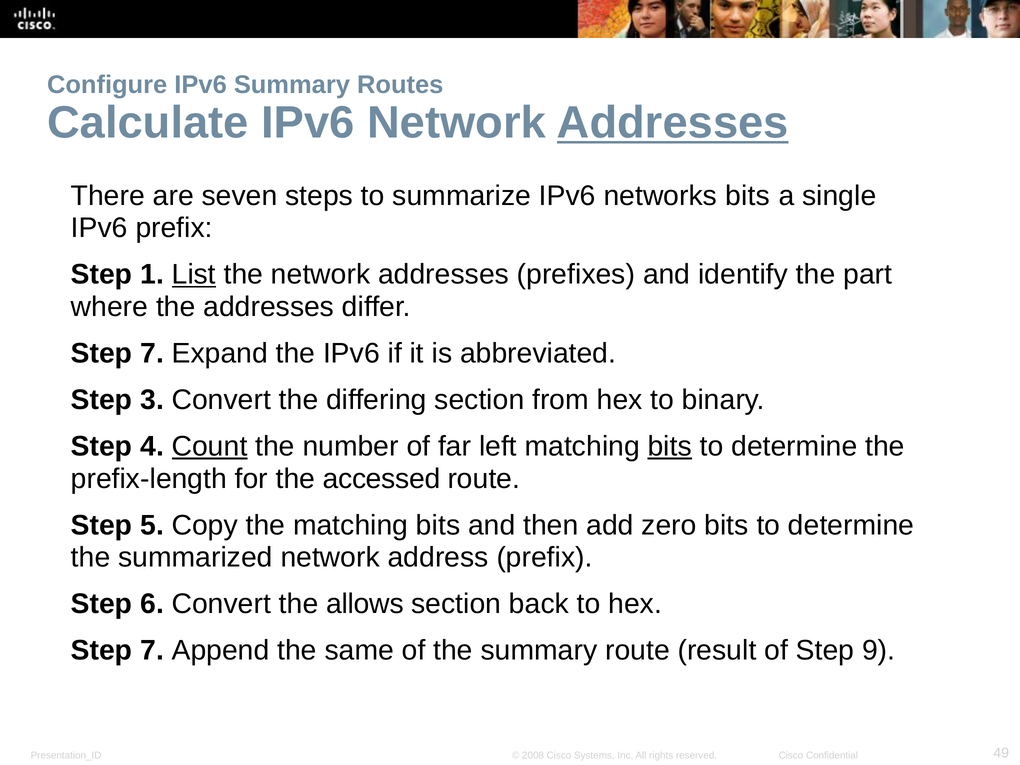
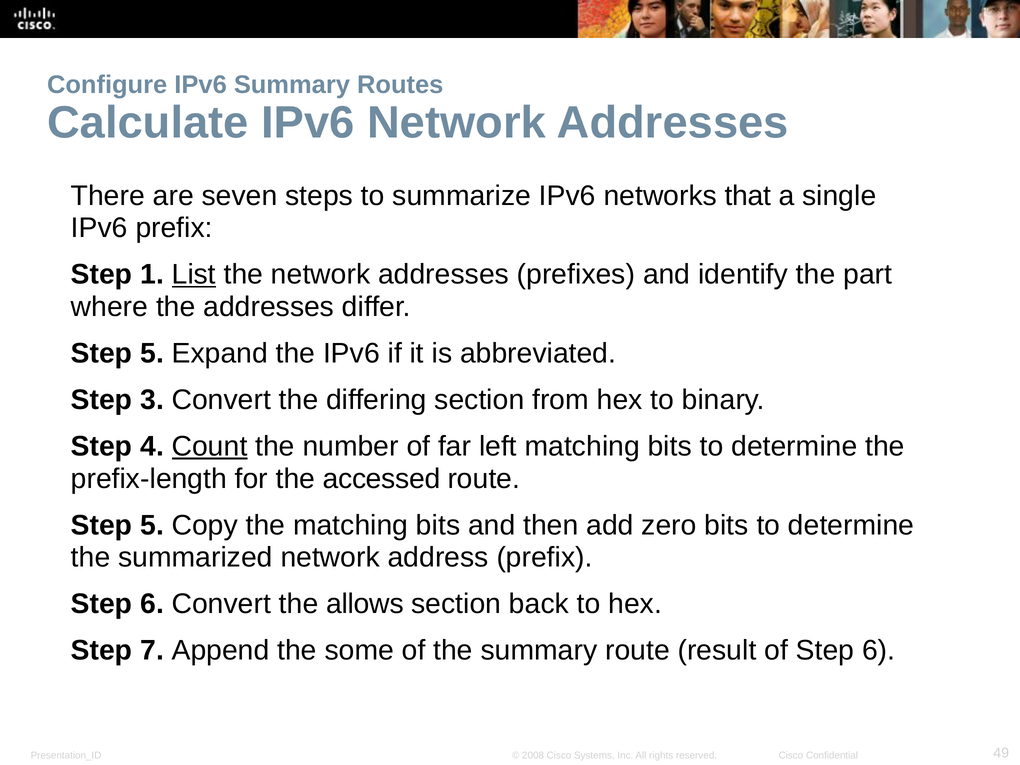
Addresses at (673, 123) underline: present -> none
networks bits: bits -> that
7 at (152, 353): 7 -> 5
bits at (670, 446) underline: present -> none
same: same -> some
of Step 9: 9 -> 6
